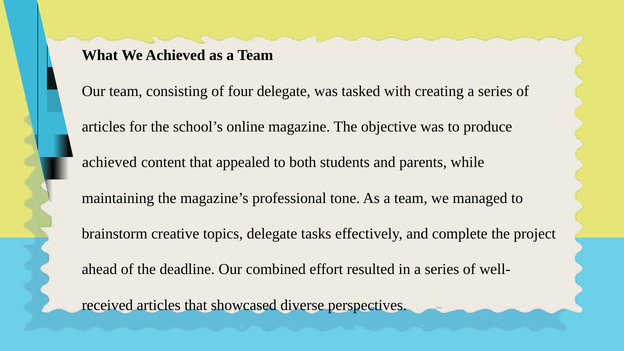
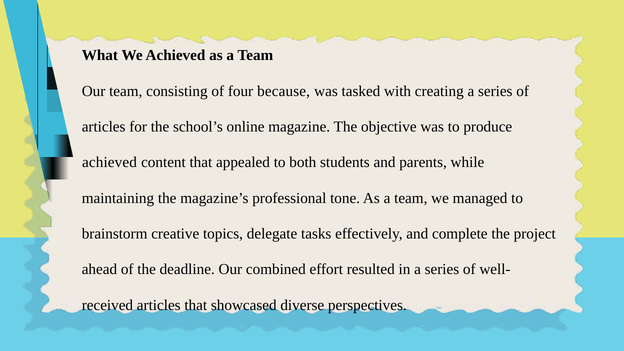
four delegate: delegate -> because
